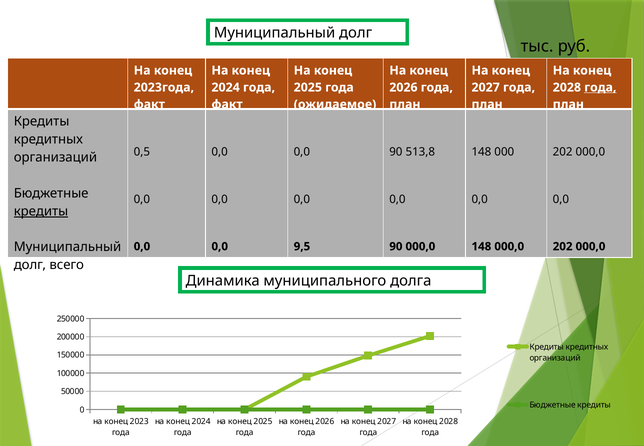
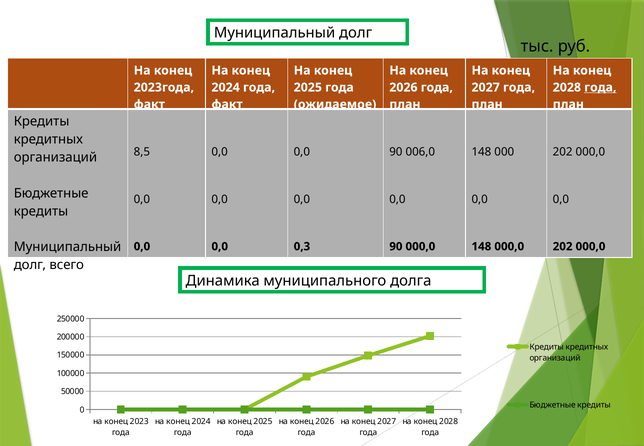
0,5: 0,5 -> 8,5
513,8: 513,8 -> 006,0
кредиты at (41, 211) underline: present -> none
9,5: 9,5 -> 0,3
